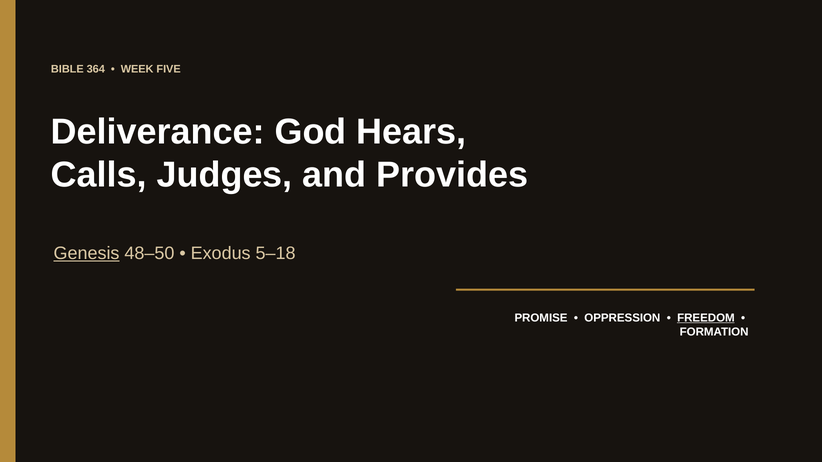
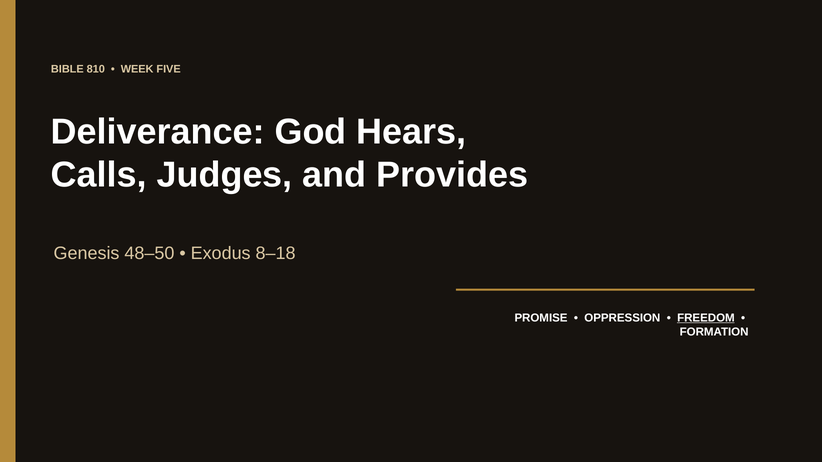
364: 364 -> 810
Genesis underline: present -> none
5–18: 5–18 -> 8–18
